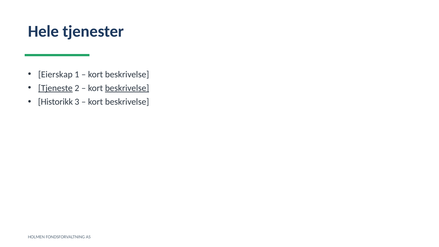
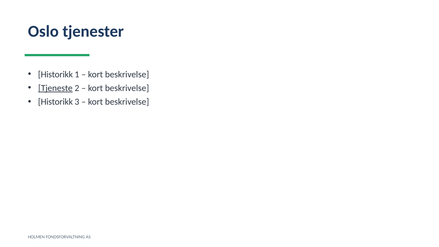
Hele: Hele -> Oslo
Eierskap at (55, 74): Eierskap -> Historikk
beskrivelse at (127, 88) underline: present -> none
